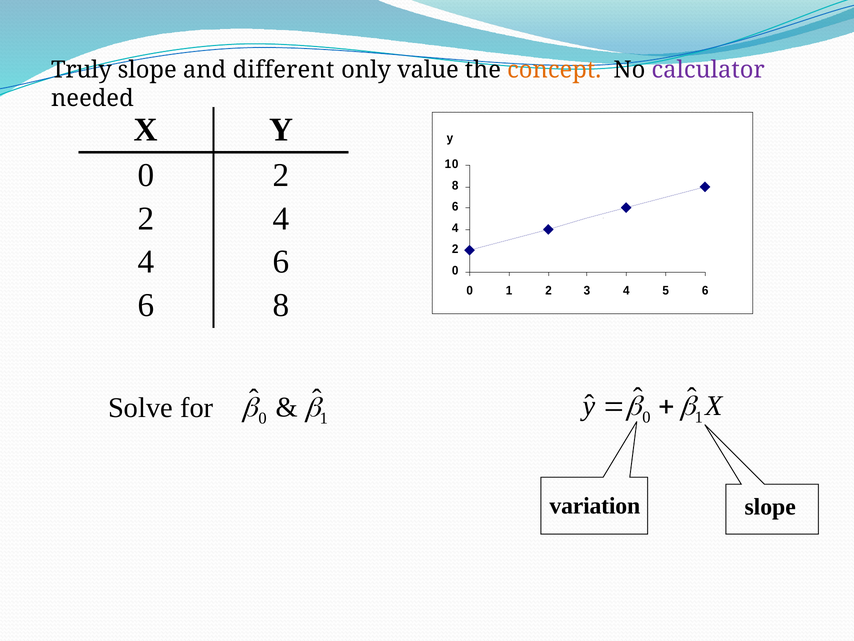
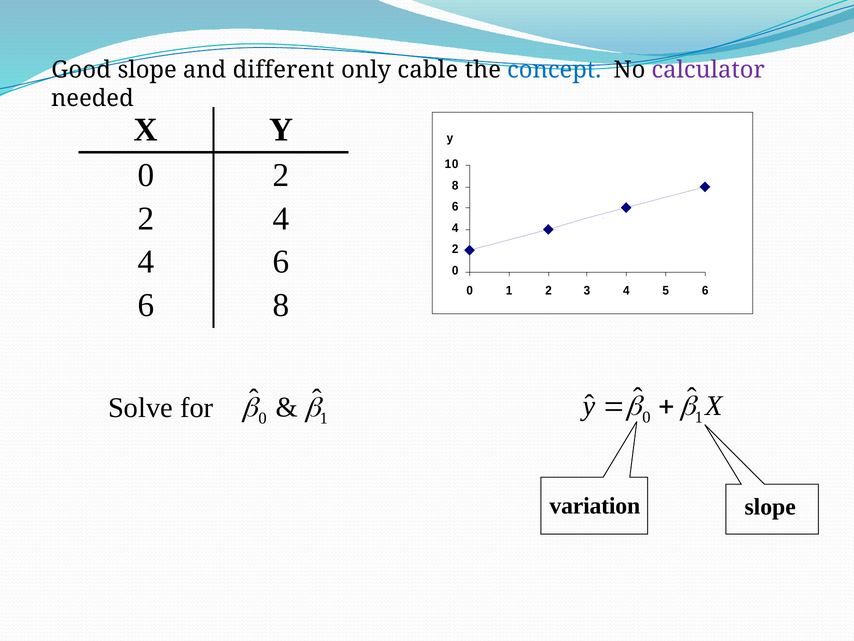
Truly: Truly -> Good
value: value -> cable
concept colour: orange -> blue
